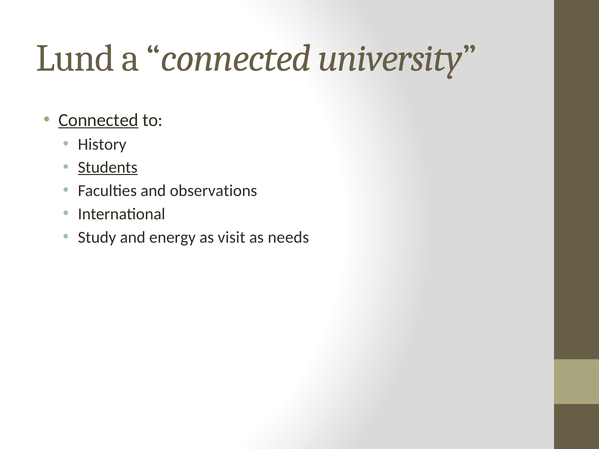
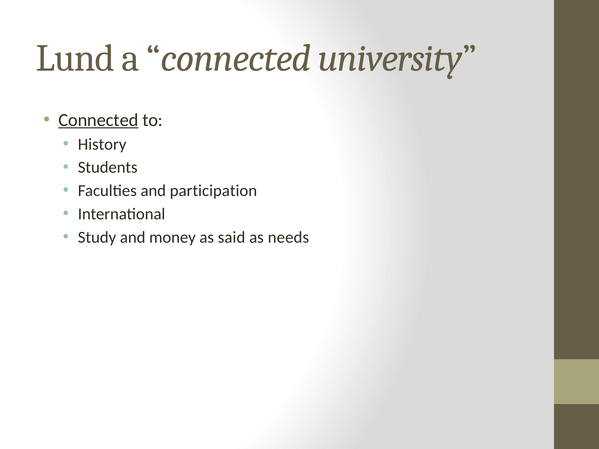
Students underline: present -> none
observations: observations -> participation
energy: energy -> money
visit: visit -> said
